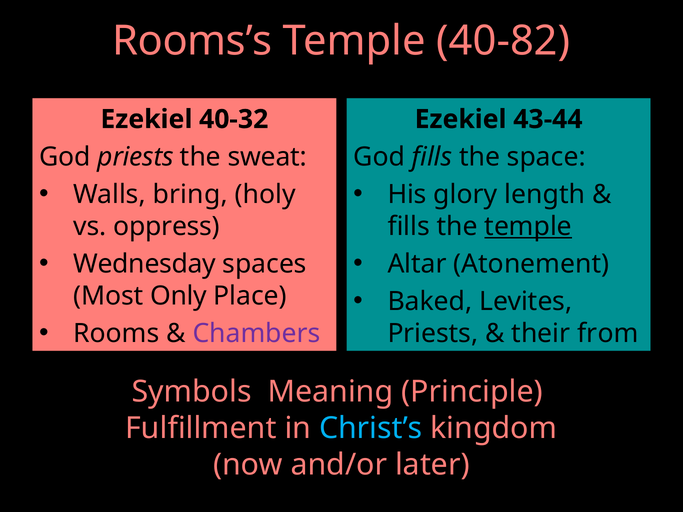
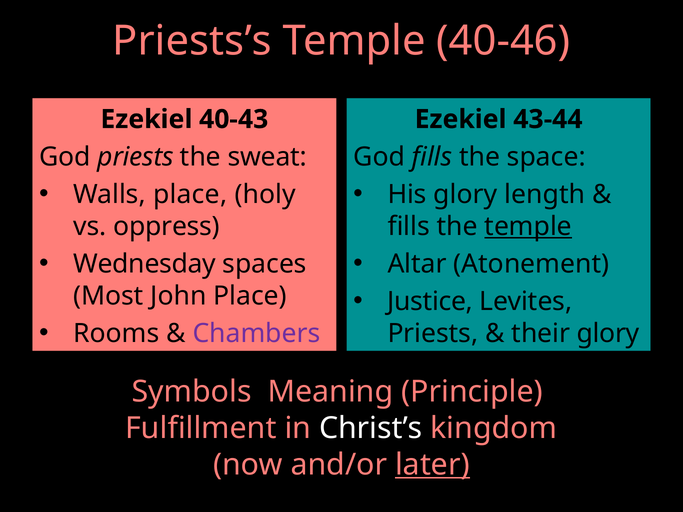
Rooms’s: Rooms’s -> Priests’s
40-82: 40-82 -> 40-46
40-32: 40-32 -> 40-43
Walls bring: bring -> place
Baked: Baked -> Justice
Only: Only -> John
their from: from -> glory
Christ’s colour: light blue -> white
later underline: none -> present
